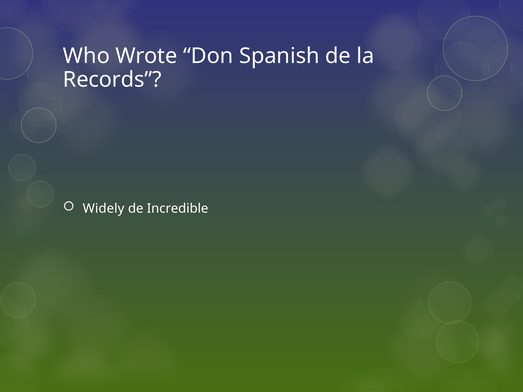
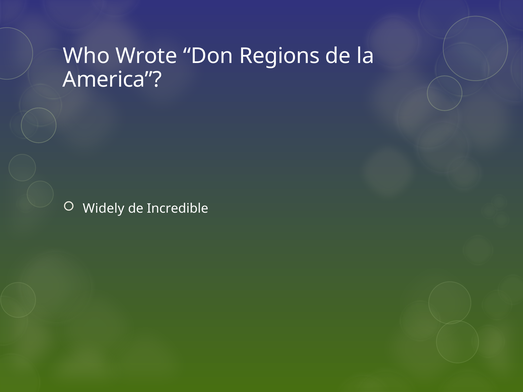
Spanish: Spanish -> Regions
Records: Records -> America
